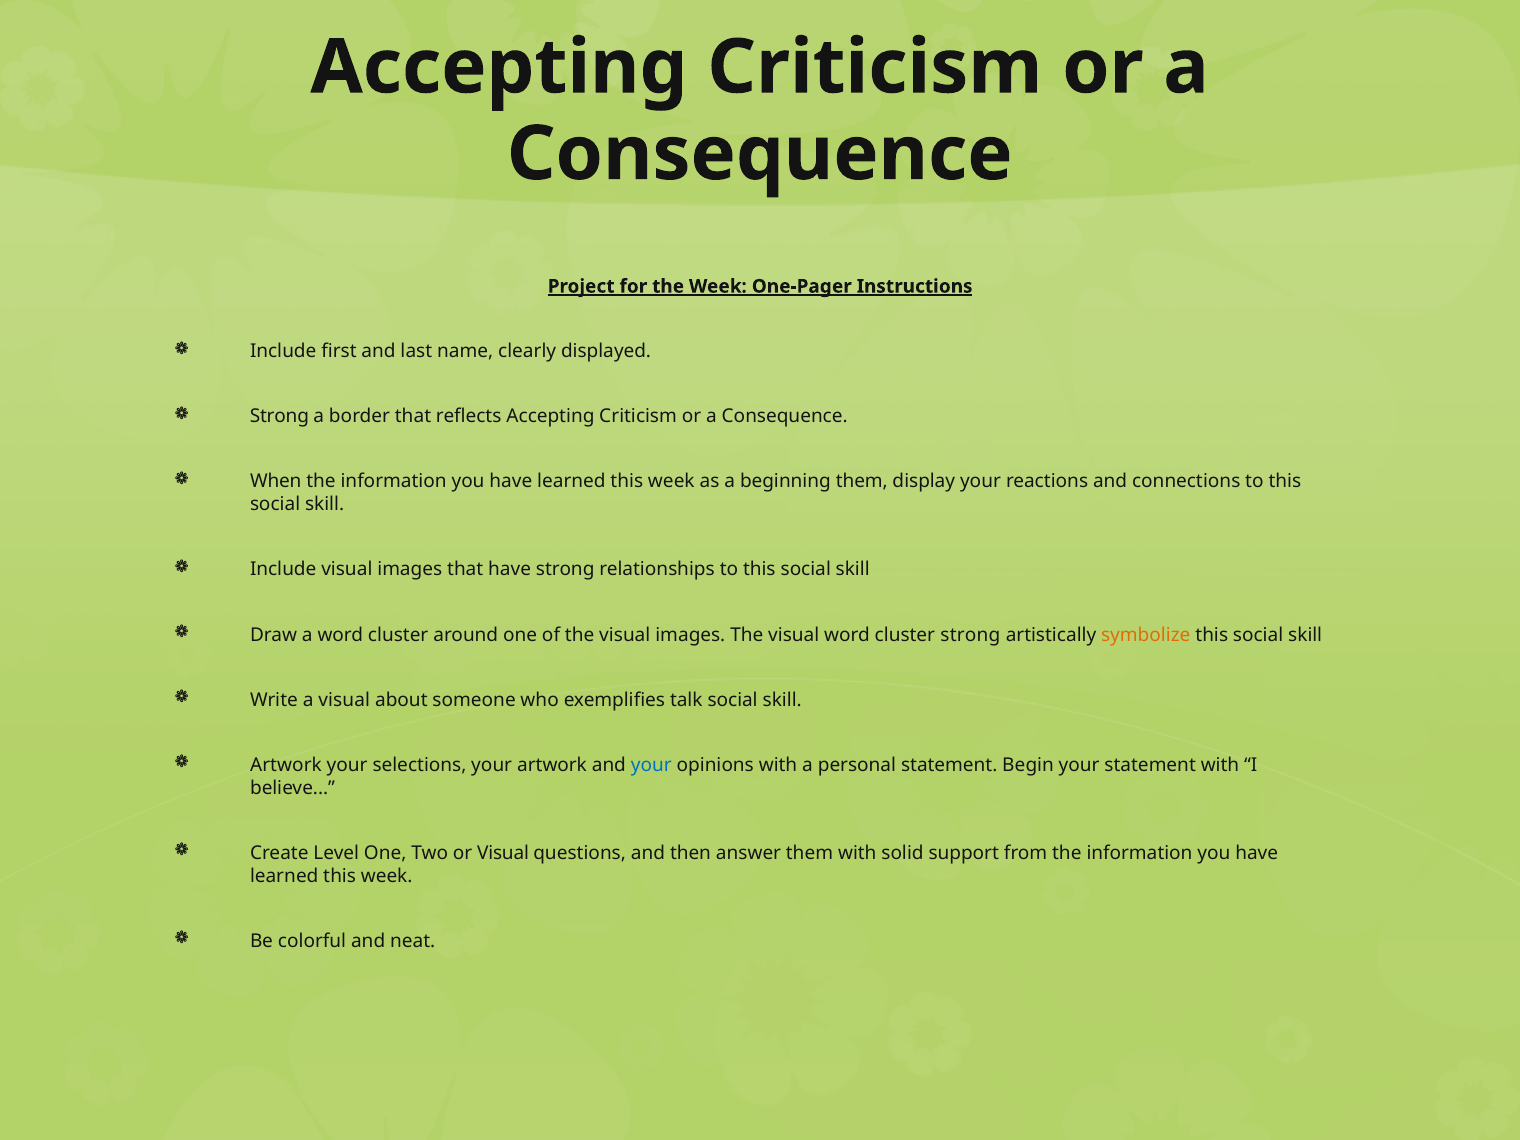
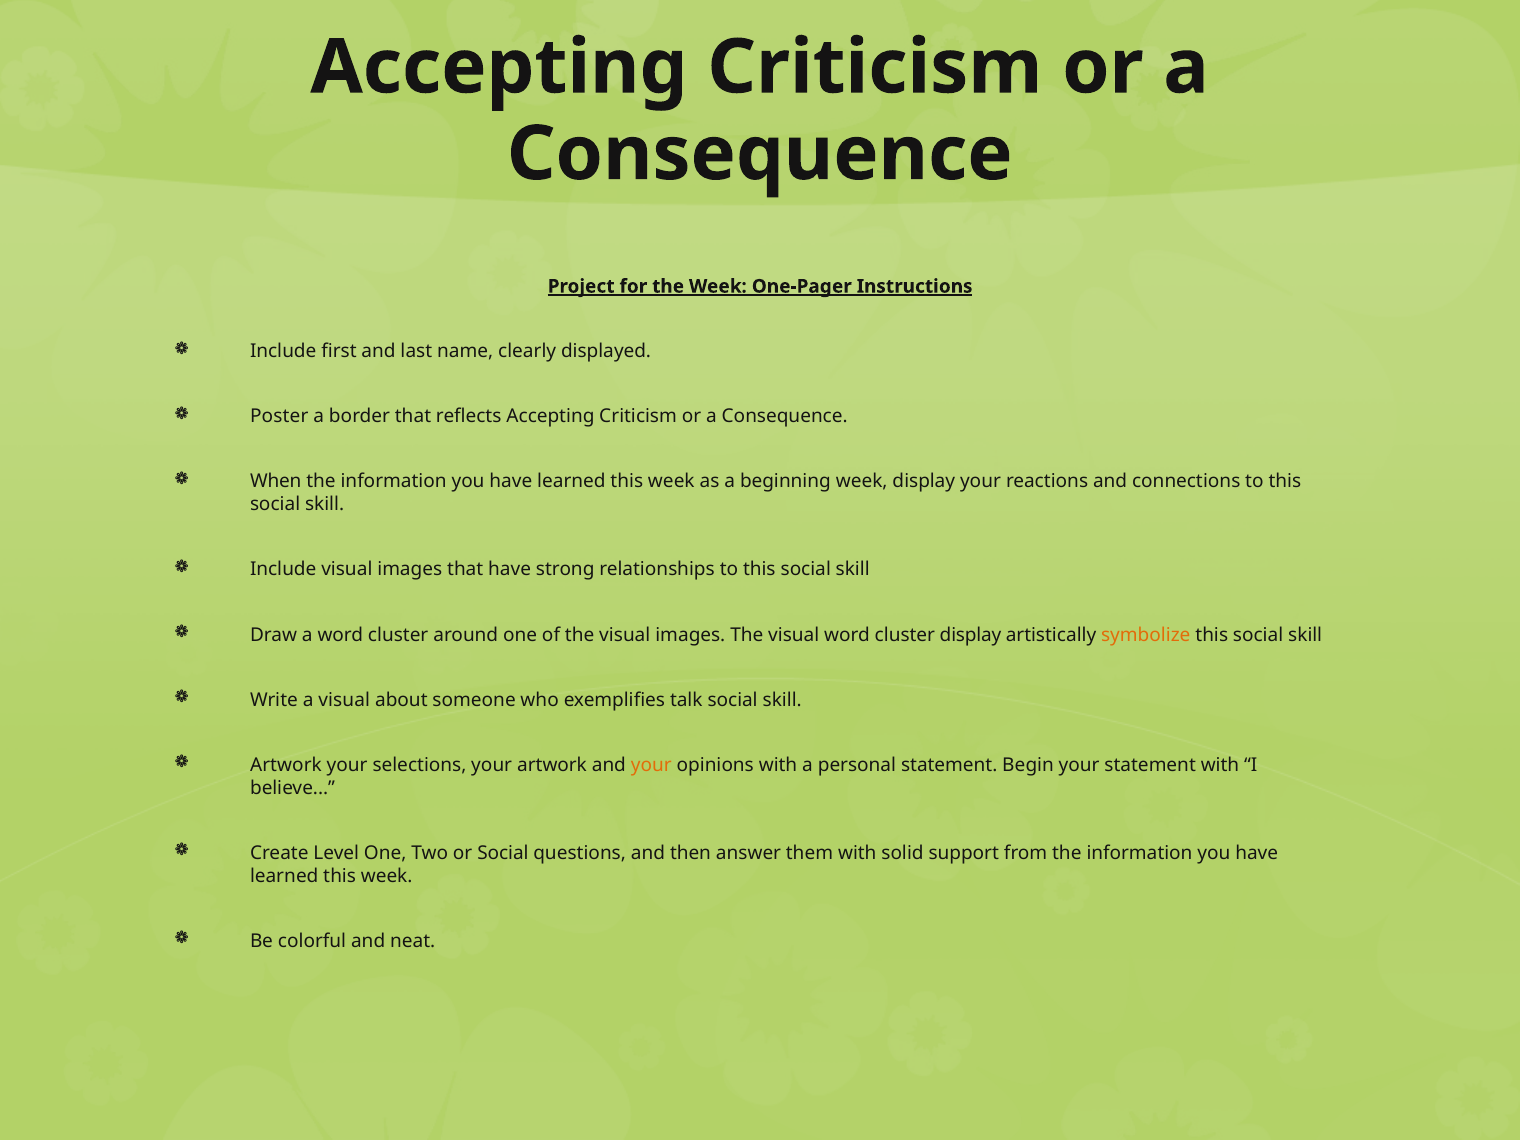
Strong at (279, 417): Strong -> Poster
beginning them: them -> week
cluster strong: strong -> display
your at (651, 765) colour: blue -> orange
or Visual: Visual -> Social
